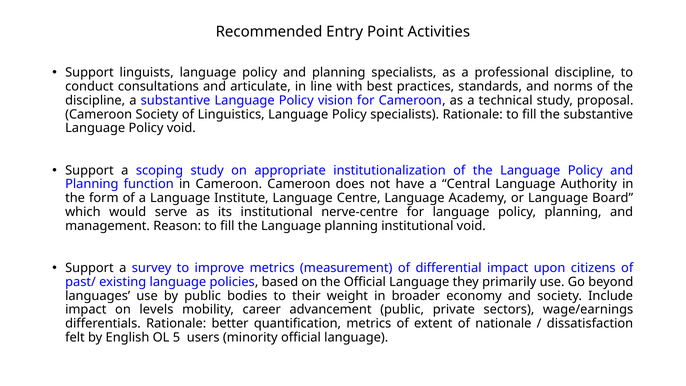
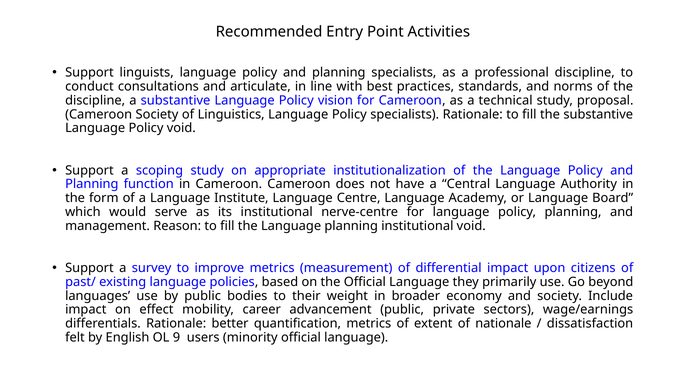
levels: levels -> effect
5: 5 -> 9
